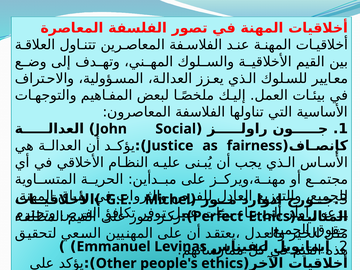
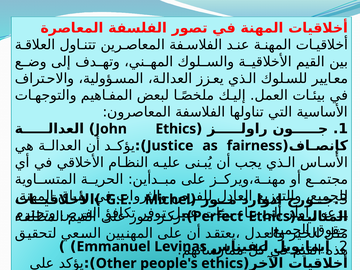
John Social: Social -> Ethics
